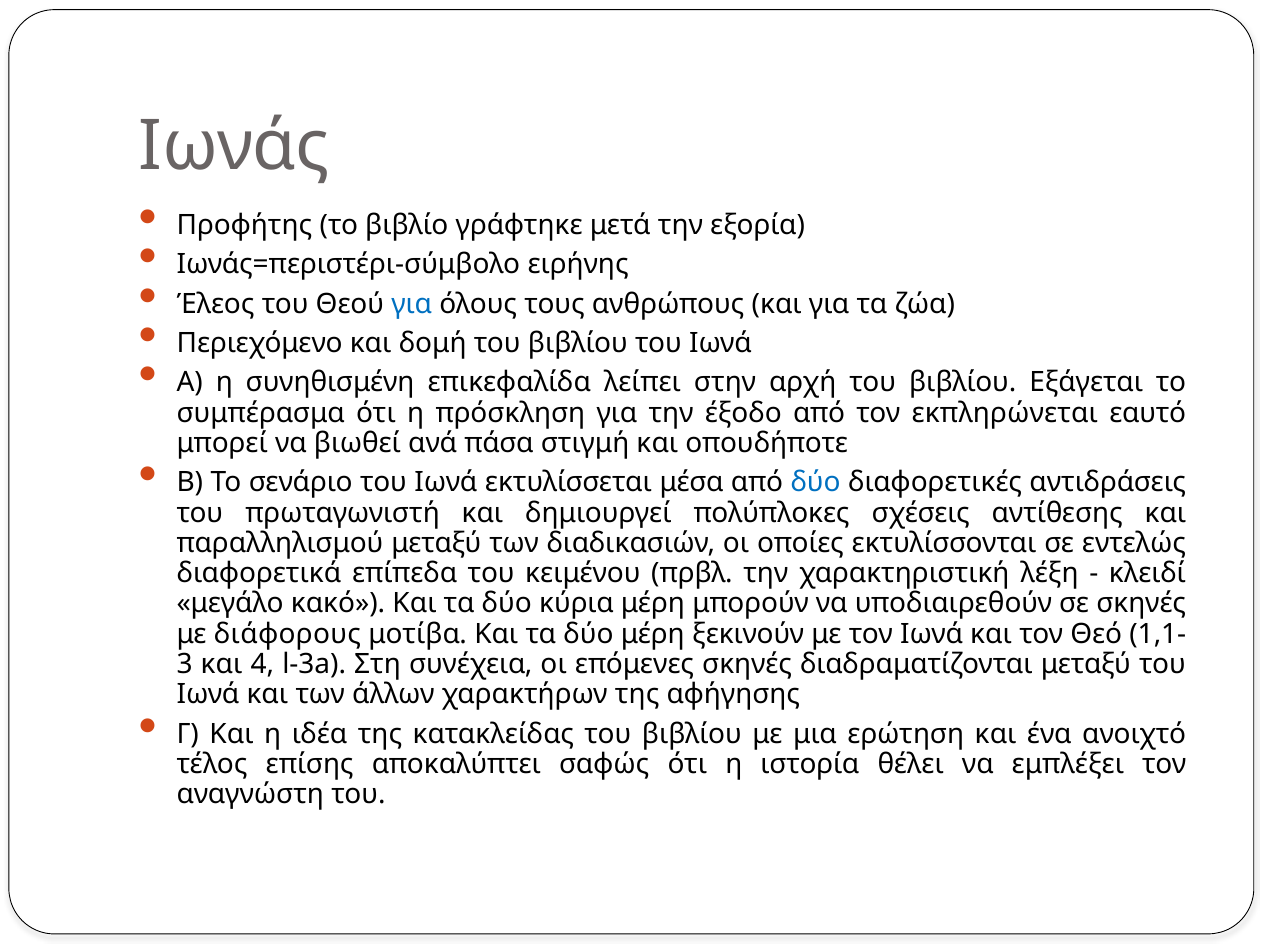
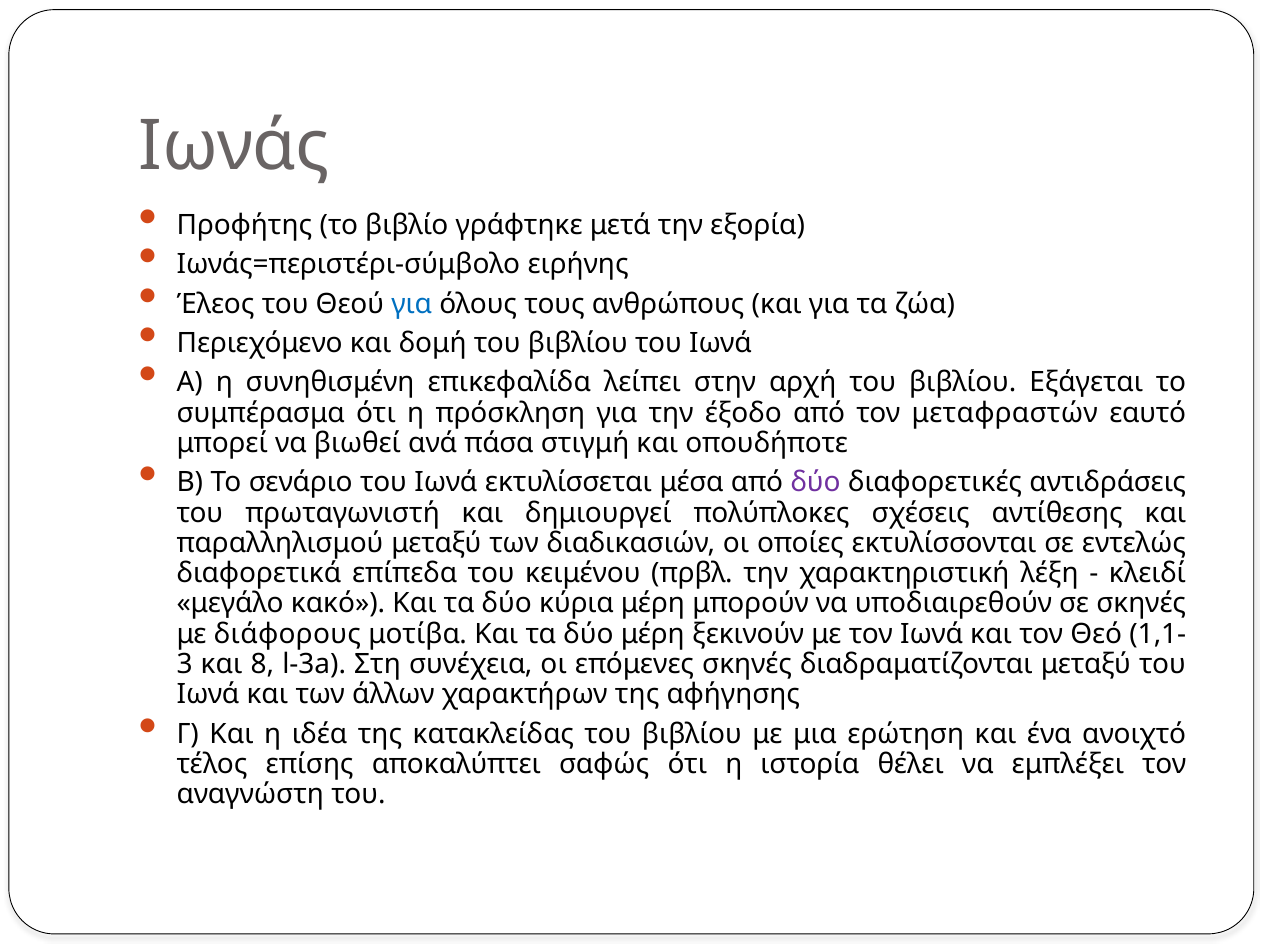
εκπληρώνεται: εκπληρώνεται -> μεταφραστών
δύο at (816, 483) colour: blue -> purple
4: 4 -> 8
